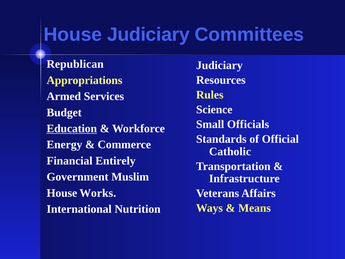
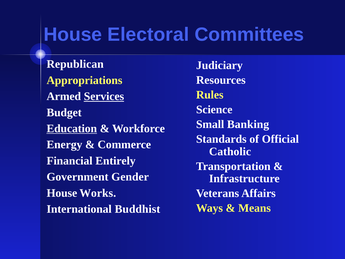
House Judiciary: Judiciary -> Electoral
Services underline: none -> present
Officials: Officials -> Banking
Muslim: Muslim -> Gender
Nutrition: Nutrition -> Buddhist
